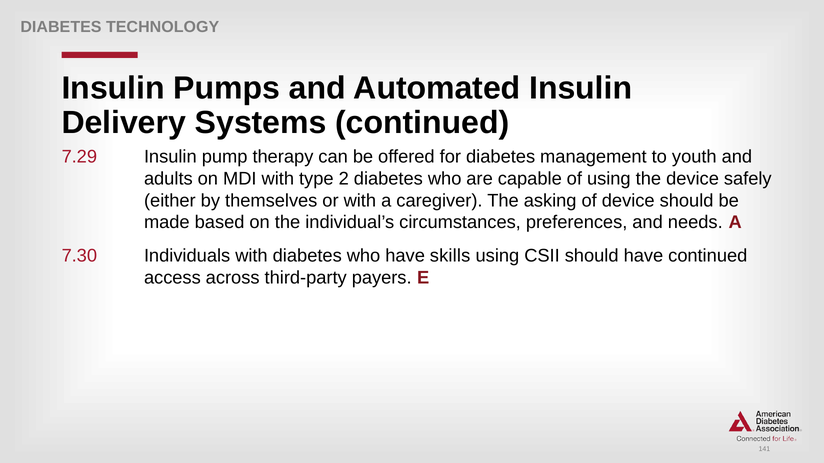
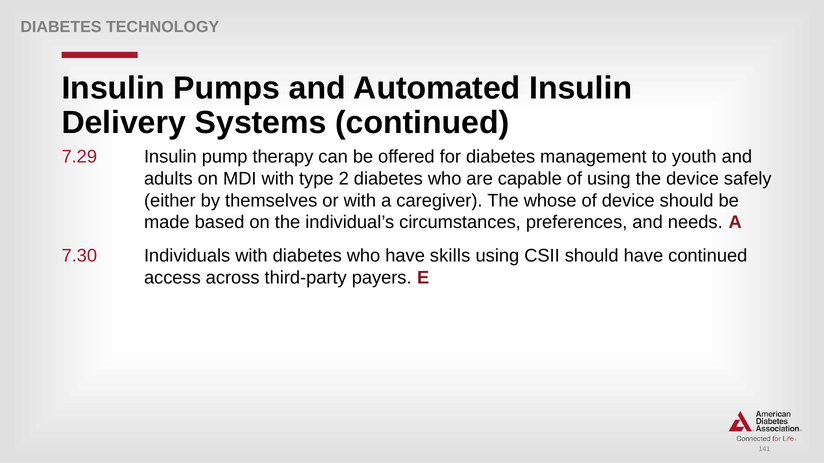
asking: asking -> whose
